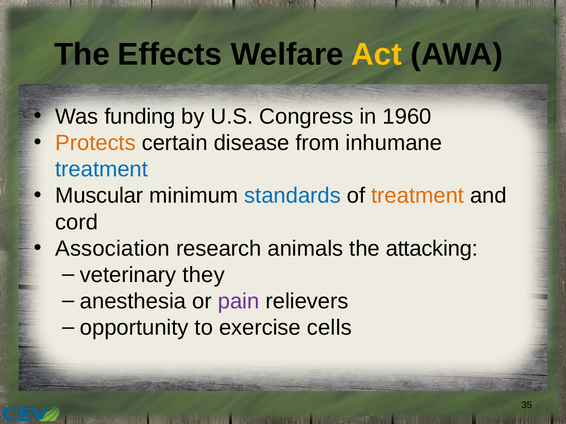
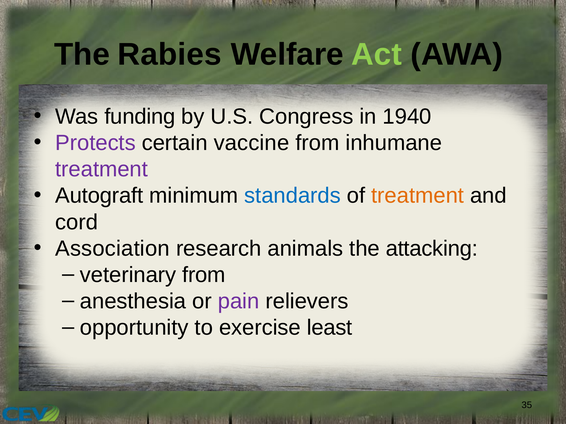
Effects: Effects -> Rabies
Act colour: yellow -> light green
1960: 1960 -> 1940
Protects colour: orange -> purple
disease: disease -> vaccine
treatment at (102, 169) colour: blue -> purple
Muscular: Muscular -> Autograft
veterinary they: they -> from
cells: cells -> least
